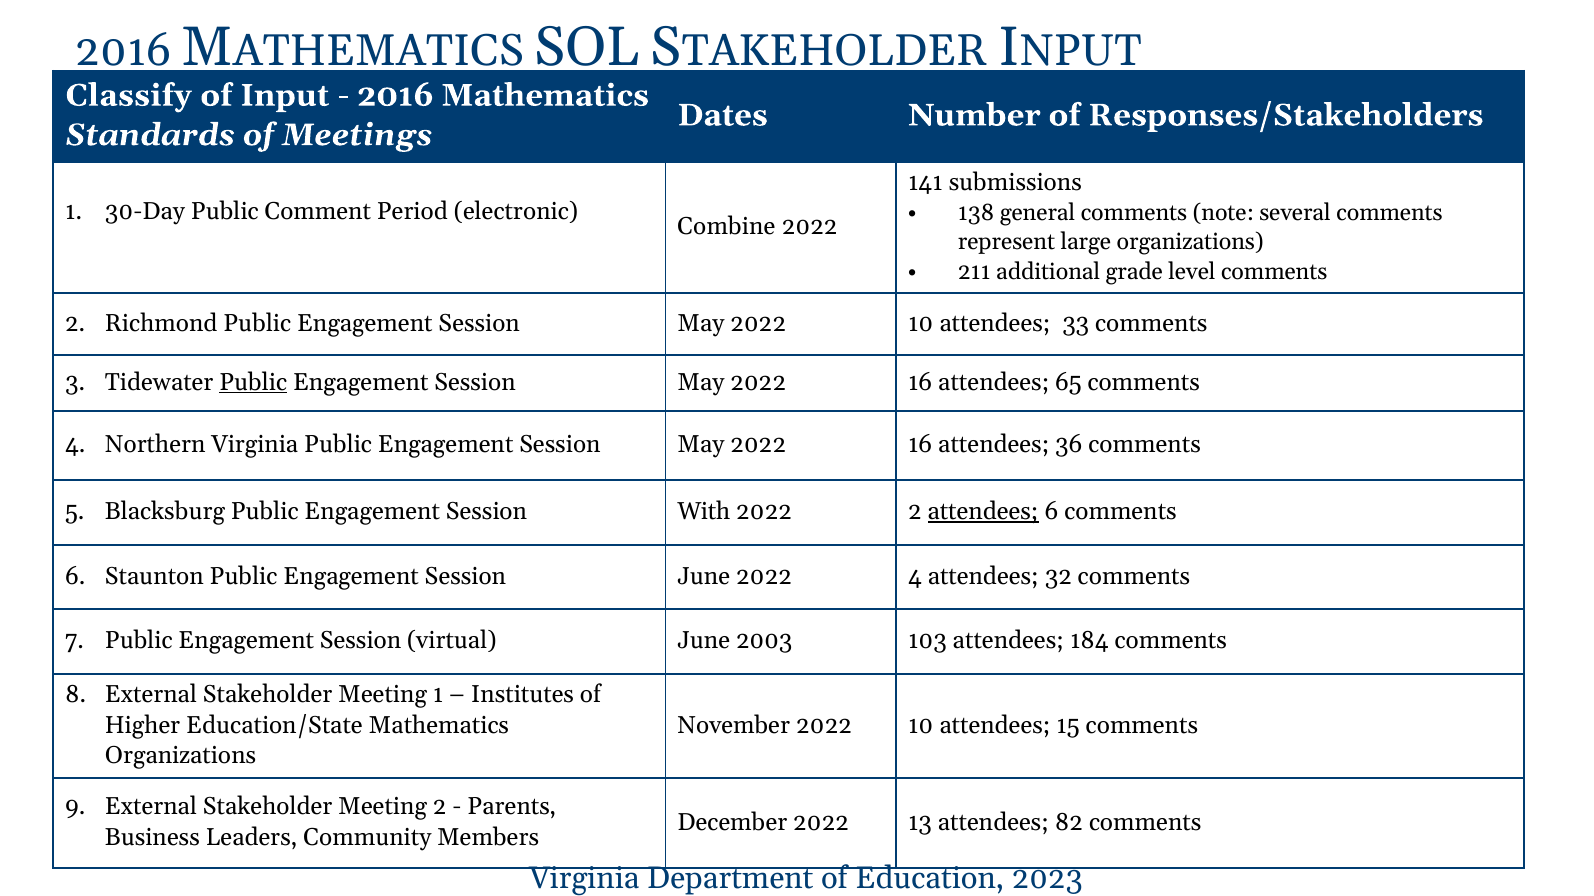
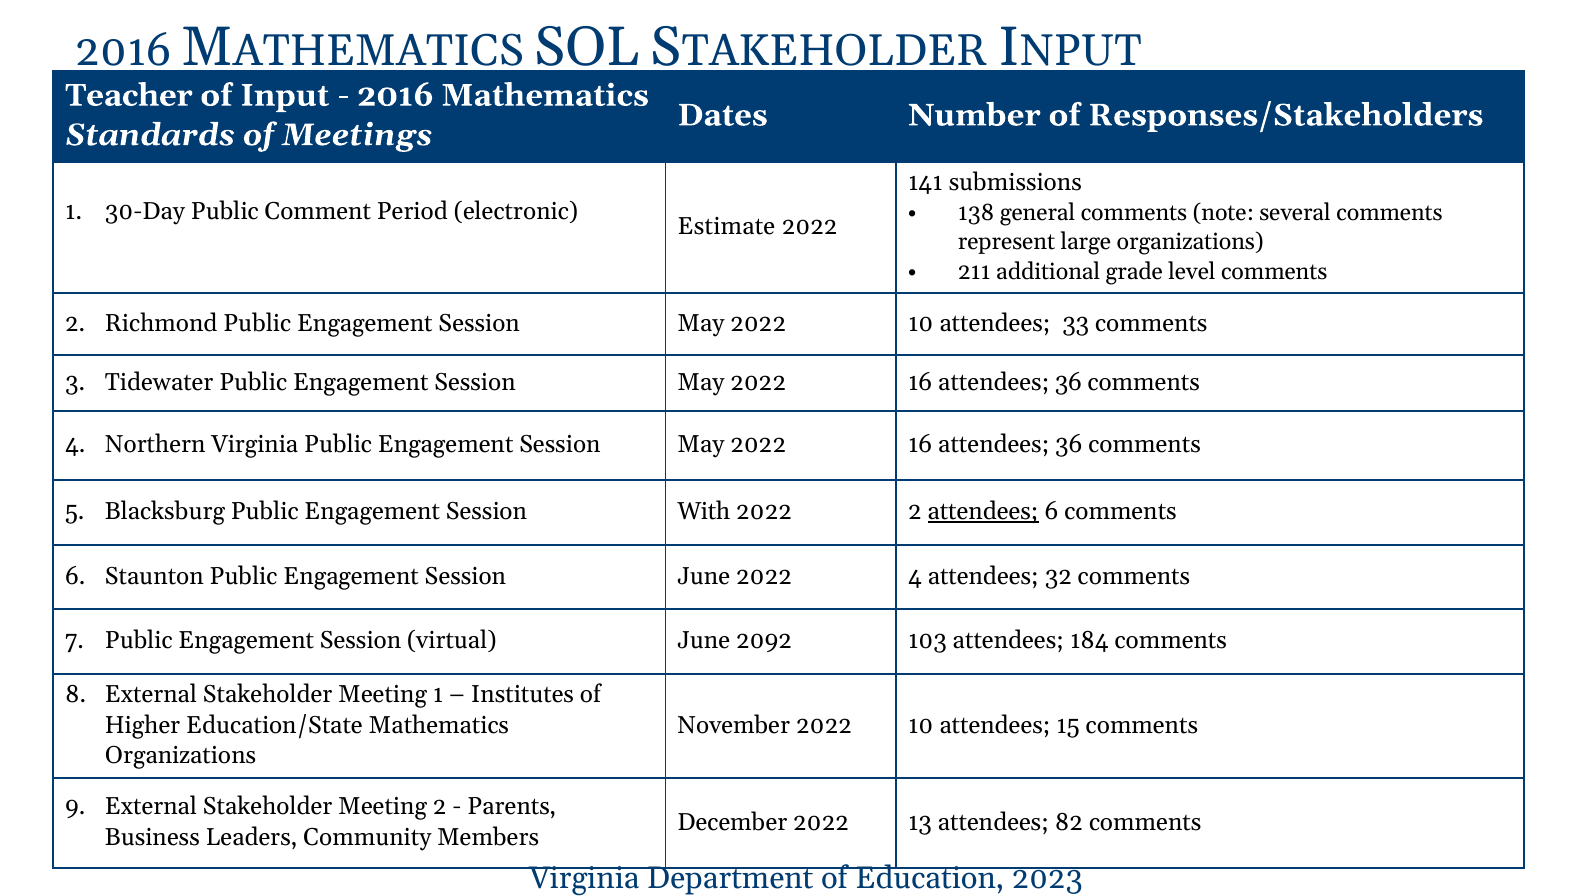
Classify: Classify -> Teacher
Combine: Combine -> Estimate
Public at (253, 382) underline: present -> none
65 at (1068, 382): 65 -> 36
2003: 2003 -> 2092
